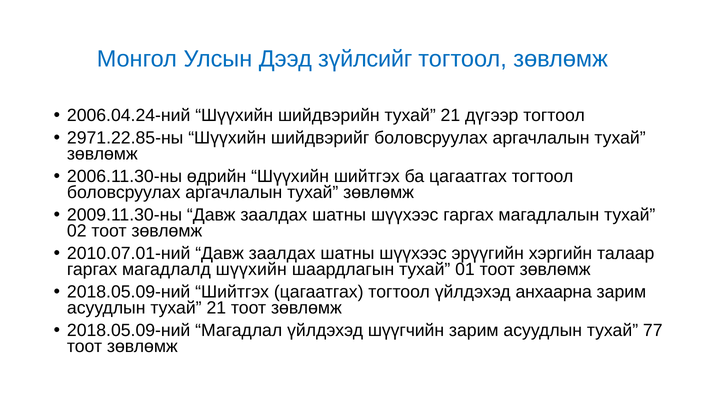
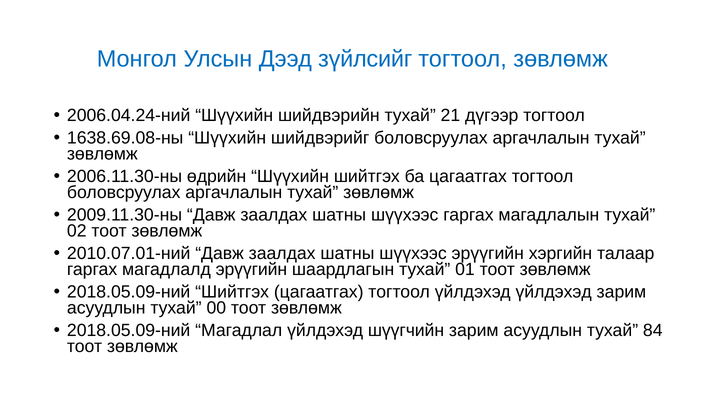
2971.22.85-ны: 2971.22.85-ны -> 1638.69.08-ны
магадлалд шүүхийн: шүүхийн -> эрүүгийн
үйлдэхэд анхаарна: анхаарна -> үйлдэхэд
асуудлын тухай 21: 21 -> 00
77: 77 -> 84
